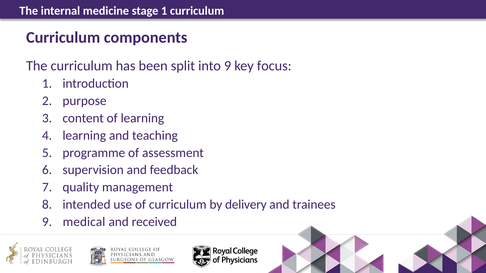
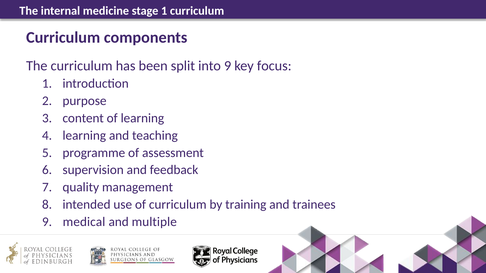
delivery: delivery -> training
received: received -> multiple
